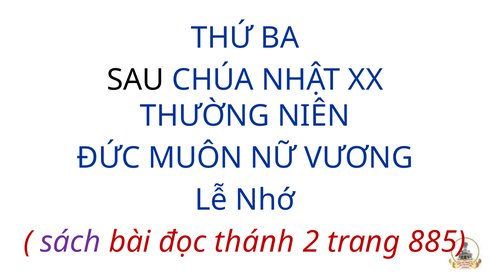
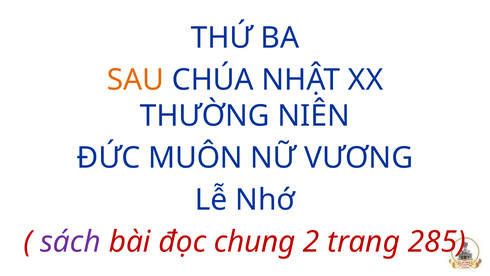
SAU colour: black -> orange
thánh: thánh -> chung
885: 885 -> 285
